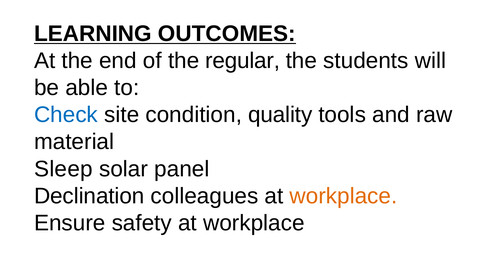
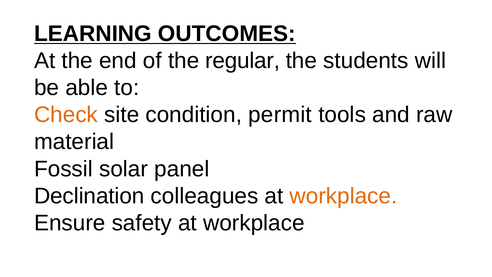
Check colour: blue -> orange
quality: quality -> permit
Sleep: Sleep -> Fossil
